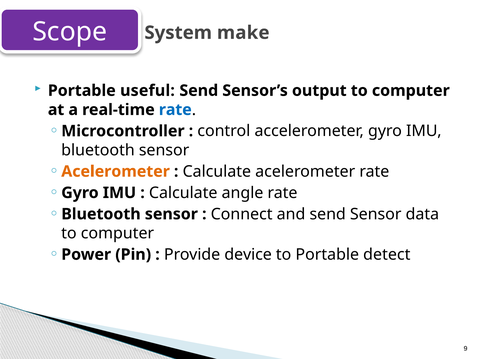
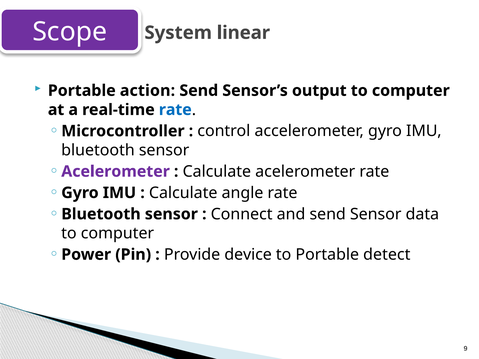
make: make -> linear
useful: useful -> action
Acelerometer at (116, 172) colour: orange -> purple
